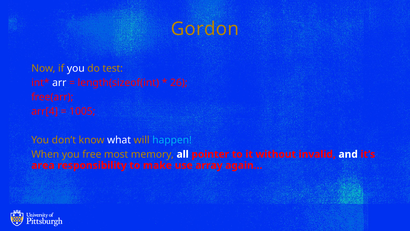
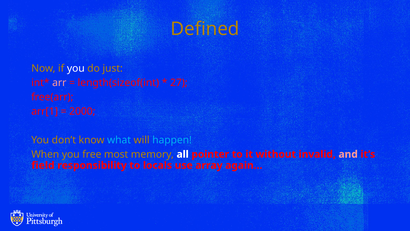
Gordon: Gordon -> Defined
test: test -> just
arr colour: white -> pink
26: 26 -> 27
arr[4: arr[4 -> arr[1
1005: 1005 -> 2000
what colour: white -> light blue
and colour: white -> pink
area: area -> field
make: make -> locals
